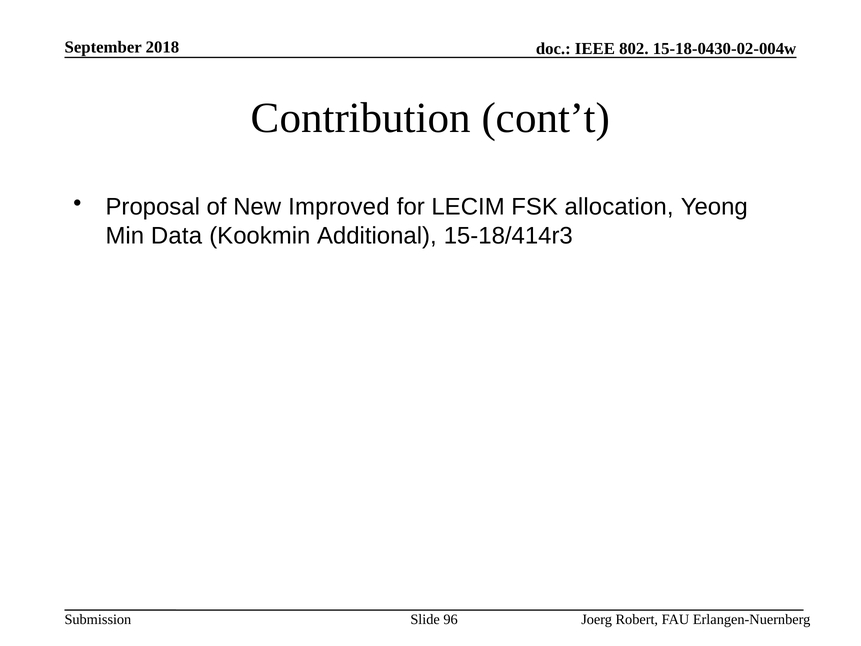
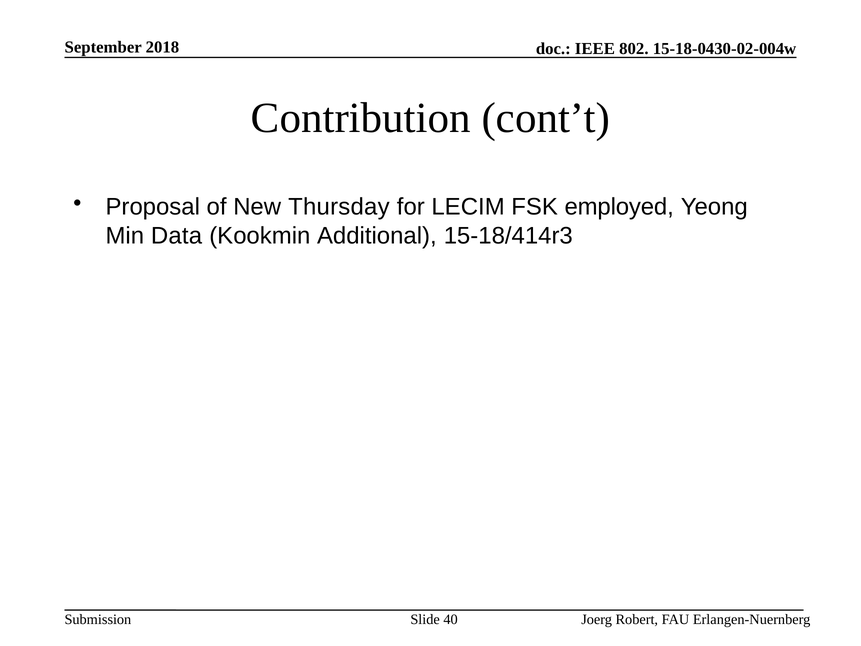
Improved: Improved -> Thursday
allocation: allocation -> employed
96: 96 -> 40
